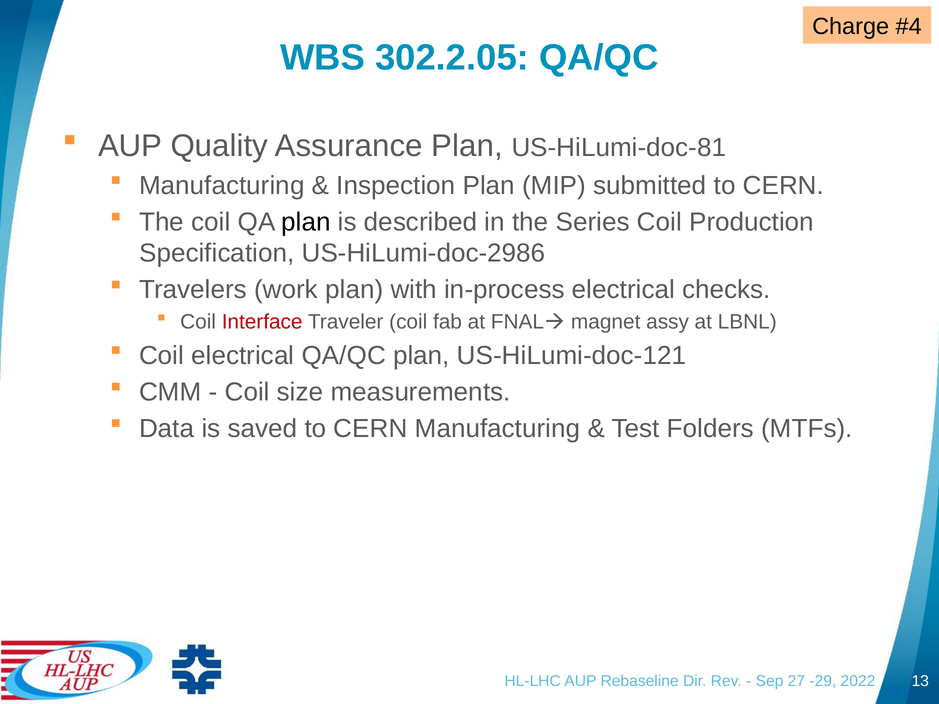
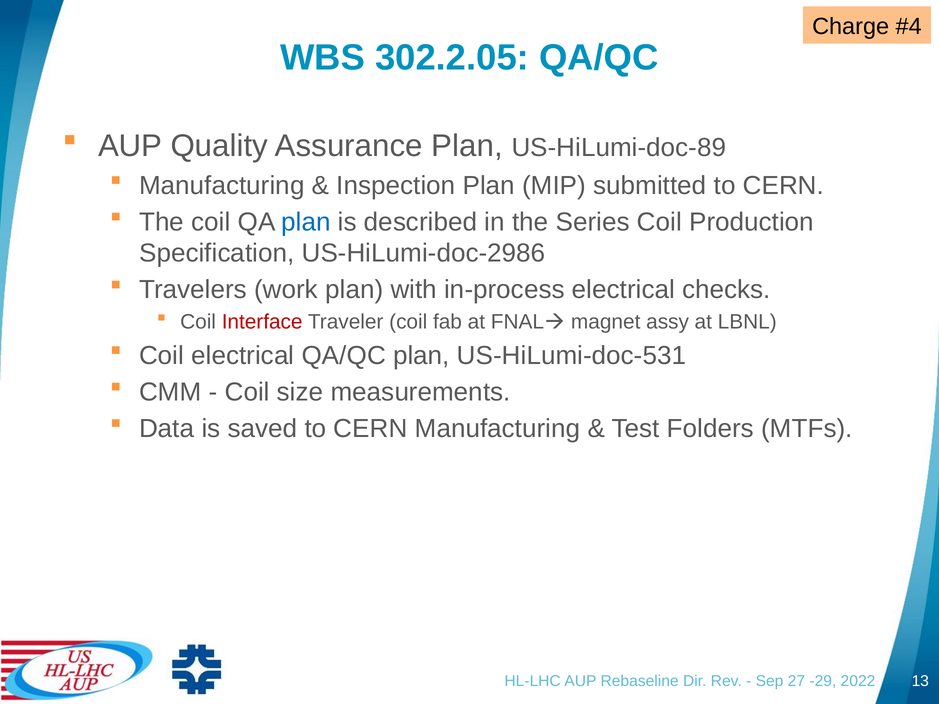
US-HiLumi-doc-81: US-HiLumi-doc-81 -> US-HiLumi-doc-89
plan at (306, 222) colour: black -> blue
US-HiLumi-doc-121: US-HiLumi-doc-121 -> US-HiLumi-doc-531
